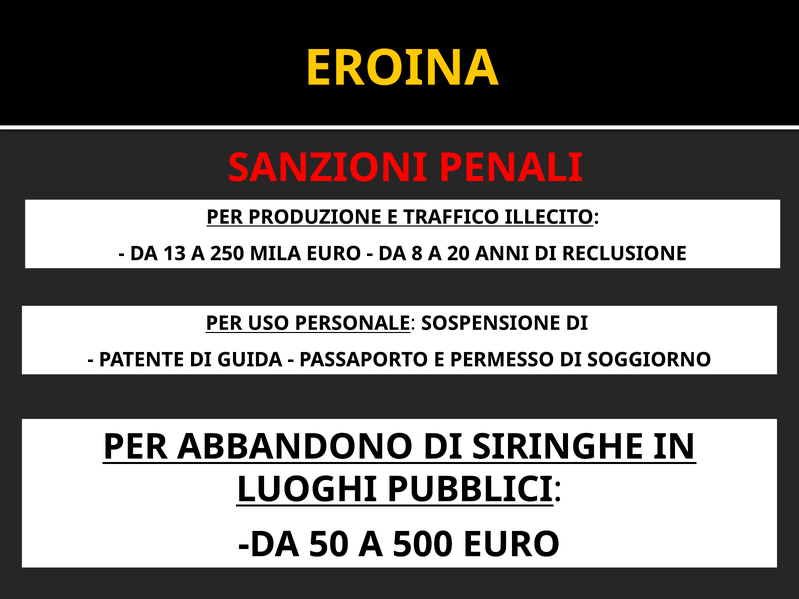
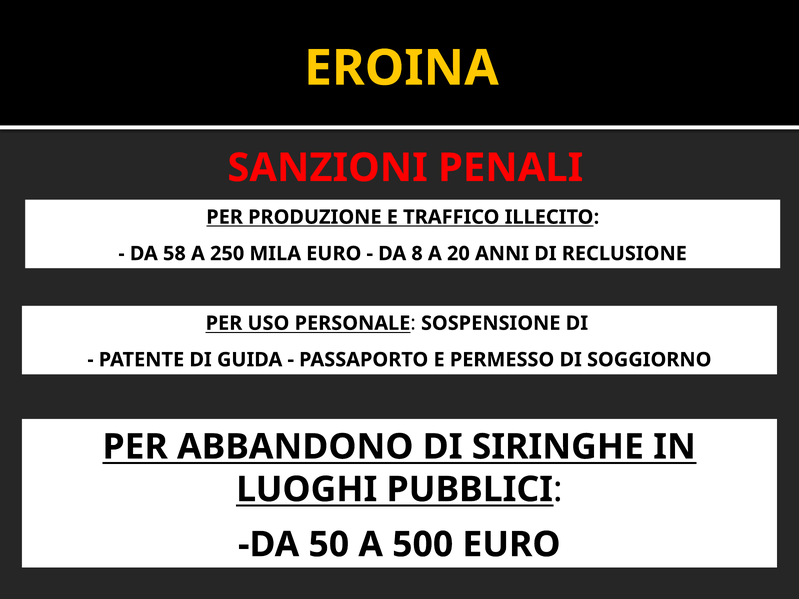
13: 13 -> 58
